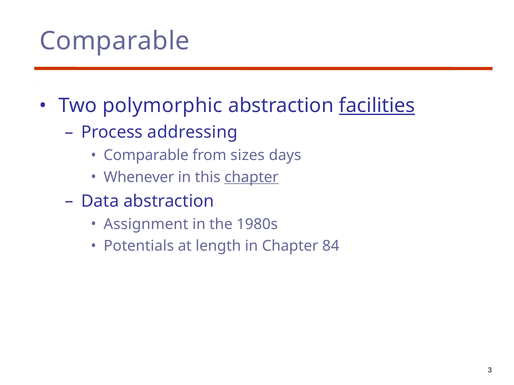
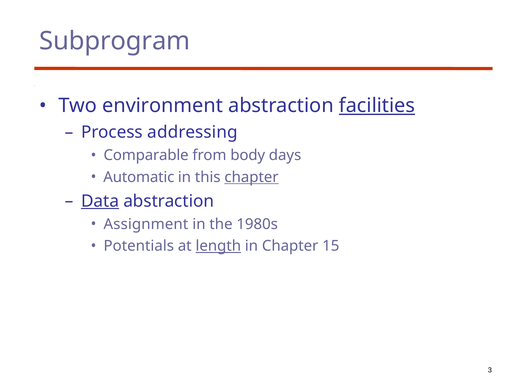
Comparable at (115, 41): Comparable -> Subprogram
polymorphic: polymorphic -> environment
sizes: sizes -> body
Whenever: Whenever -> Automatic
Data underline: none -> present
length underline: none -> present
84: 84 -> 15
